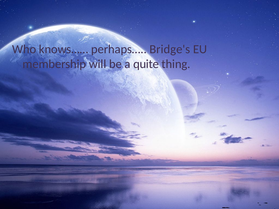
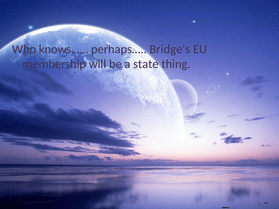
quite: quite -> state
